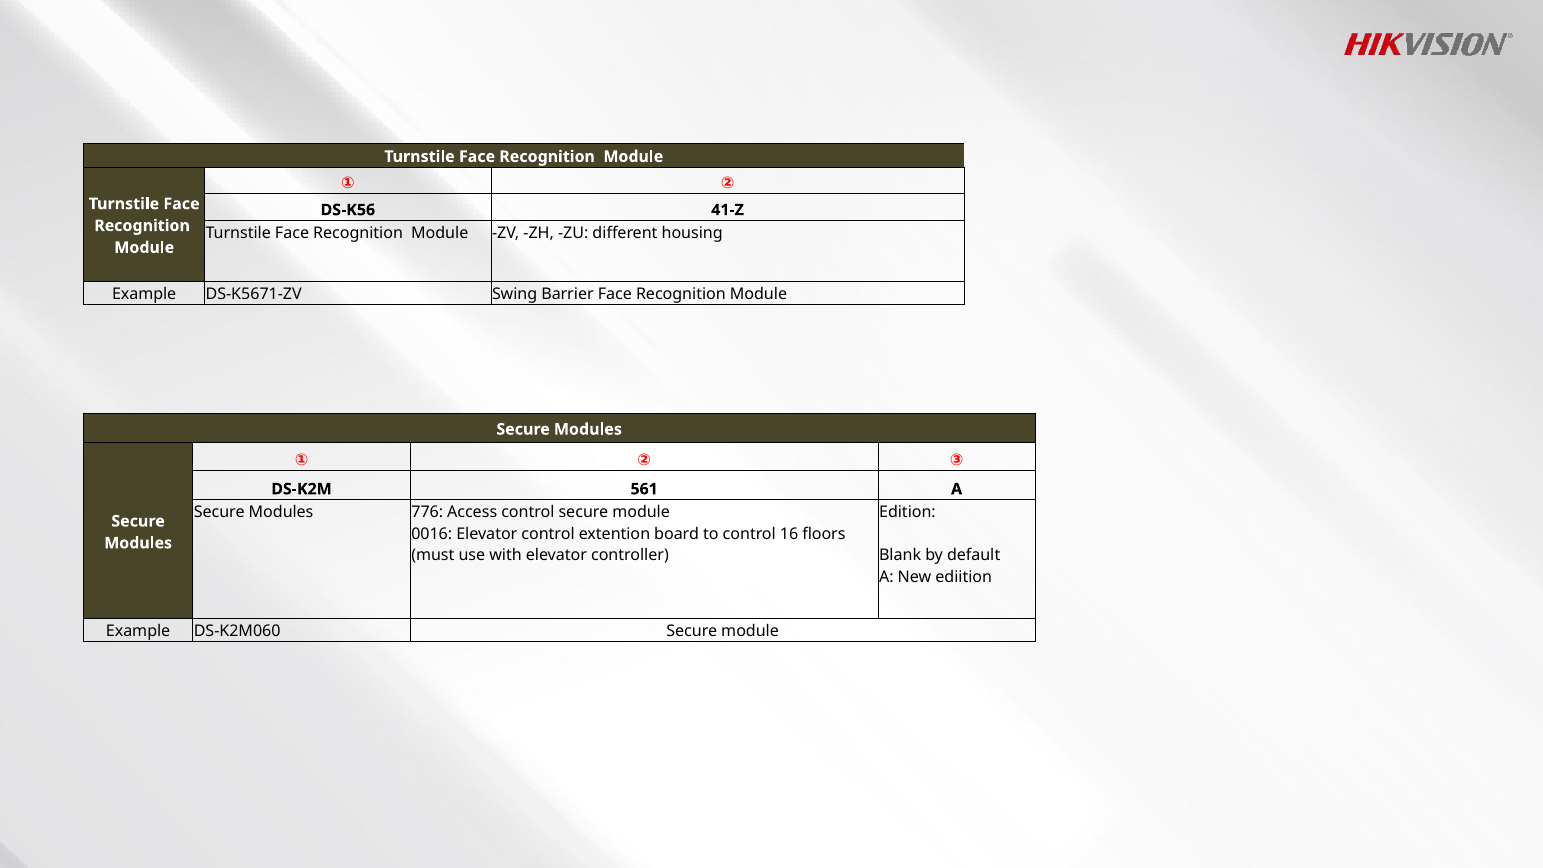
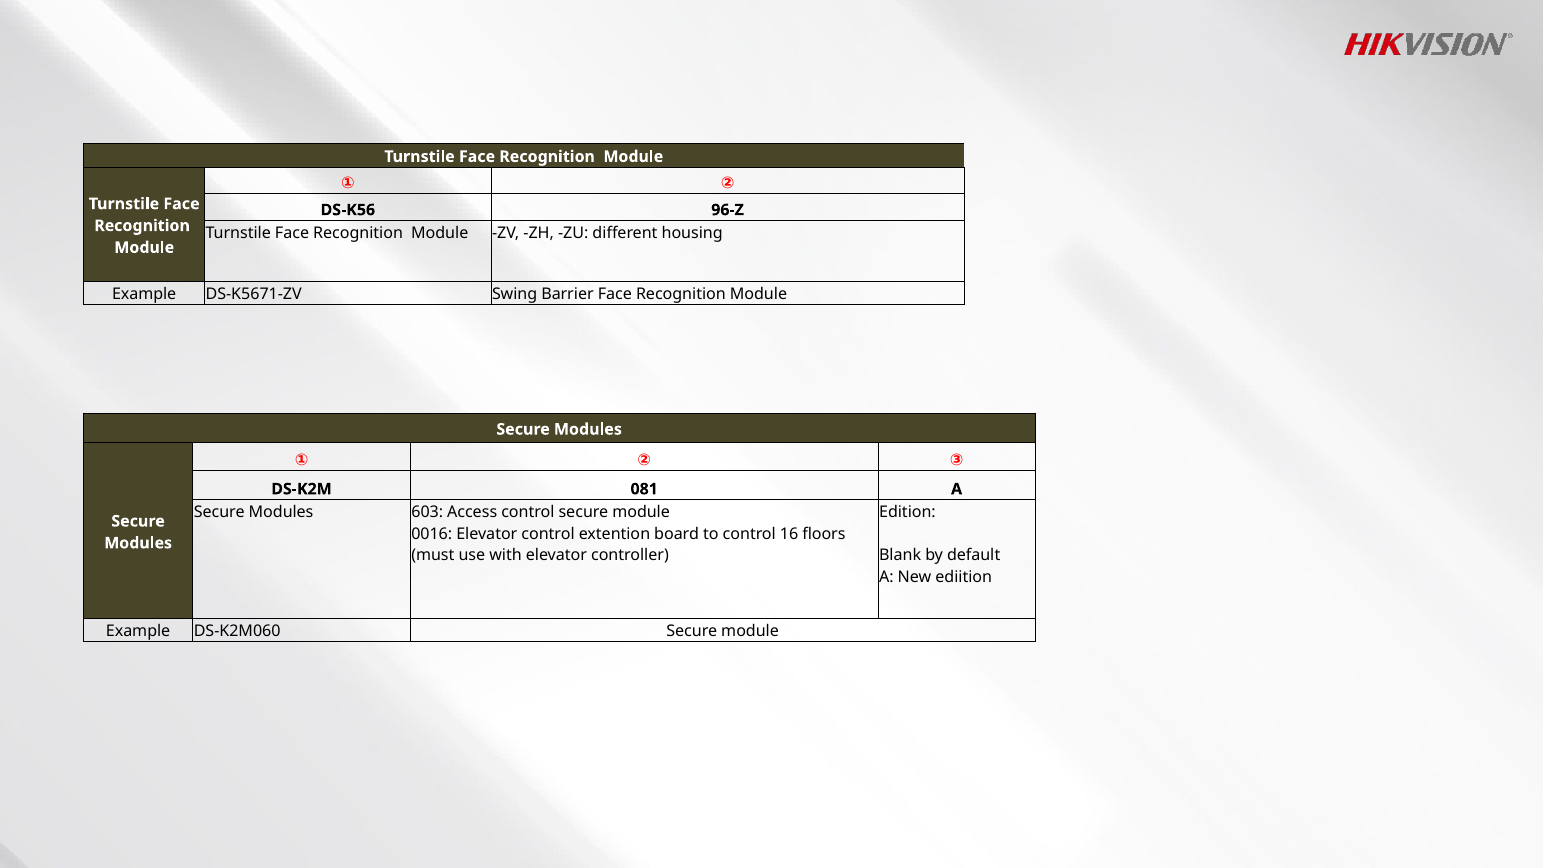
41-Z: 41-Z -> 96-Z
561: 561 -> 081
776: 776 -> 603
